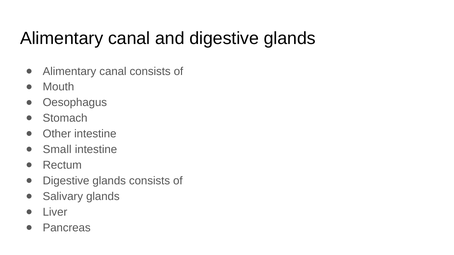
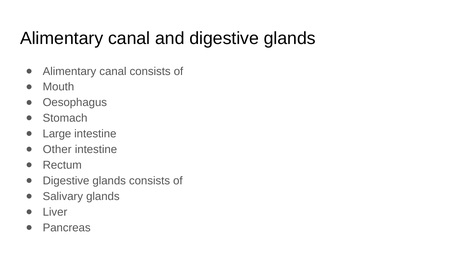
Other: Other -> Large
Small: Small -> Other
